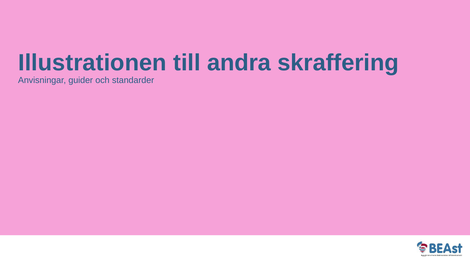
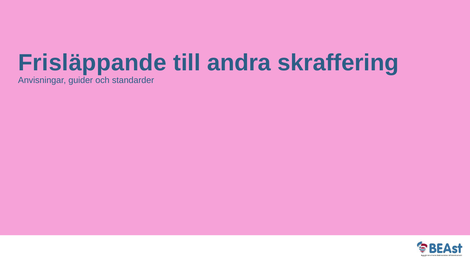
Illustrationen: Illustrationen -> Frisläppande
